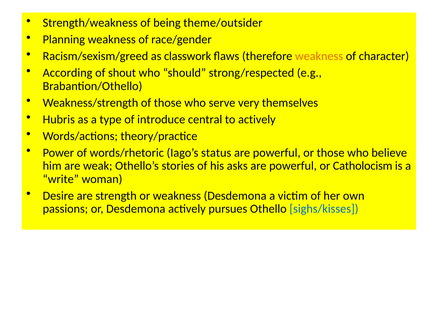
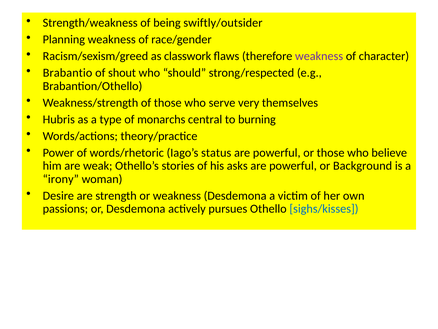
theme/outsider: theme/outsider -> swiftly/outsider
weakness at (319, 56) colour: orange -> purple
According: According -> Brabantio
introduce: introduce -> monarchs
to actively: actively -> burning
Catholocism: Catholocism -> Background
write: write -> irony
